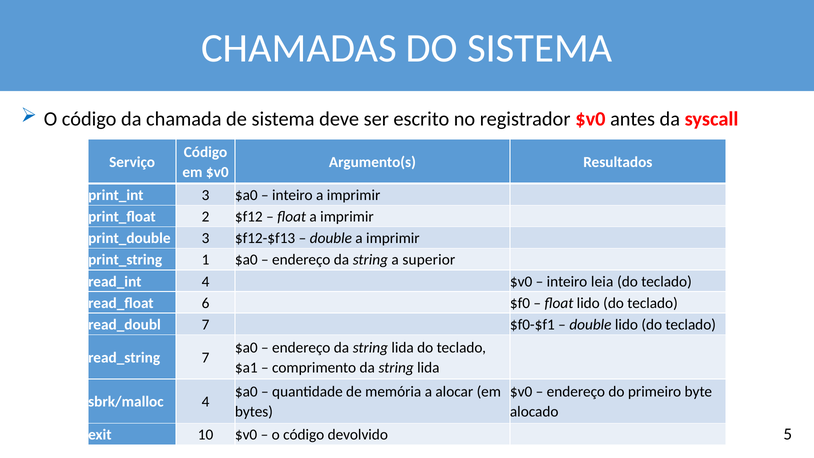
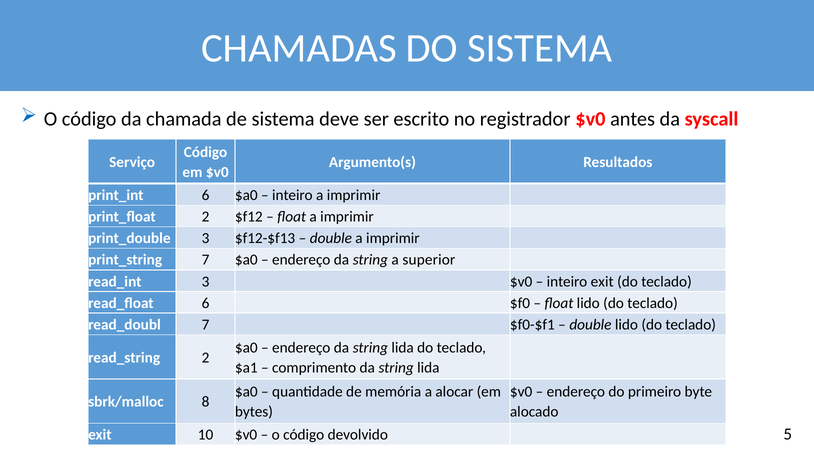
3 at (206, 195): 3 -> 6
1 at (206, 260): 1 -> 7
4 at (206, 281): 4 -> 3
inteiro leia: leia -> exit
7 at (206, 358): 7 -> 2
sbrk/malloc 4: 4 -> 8
